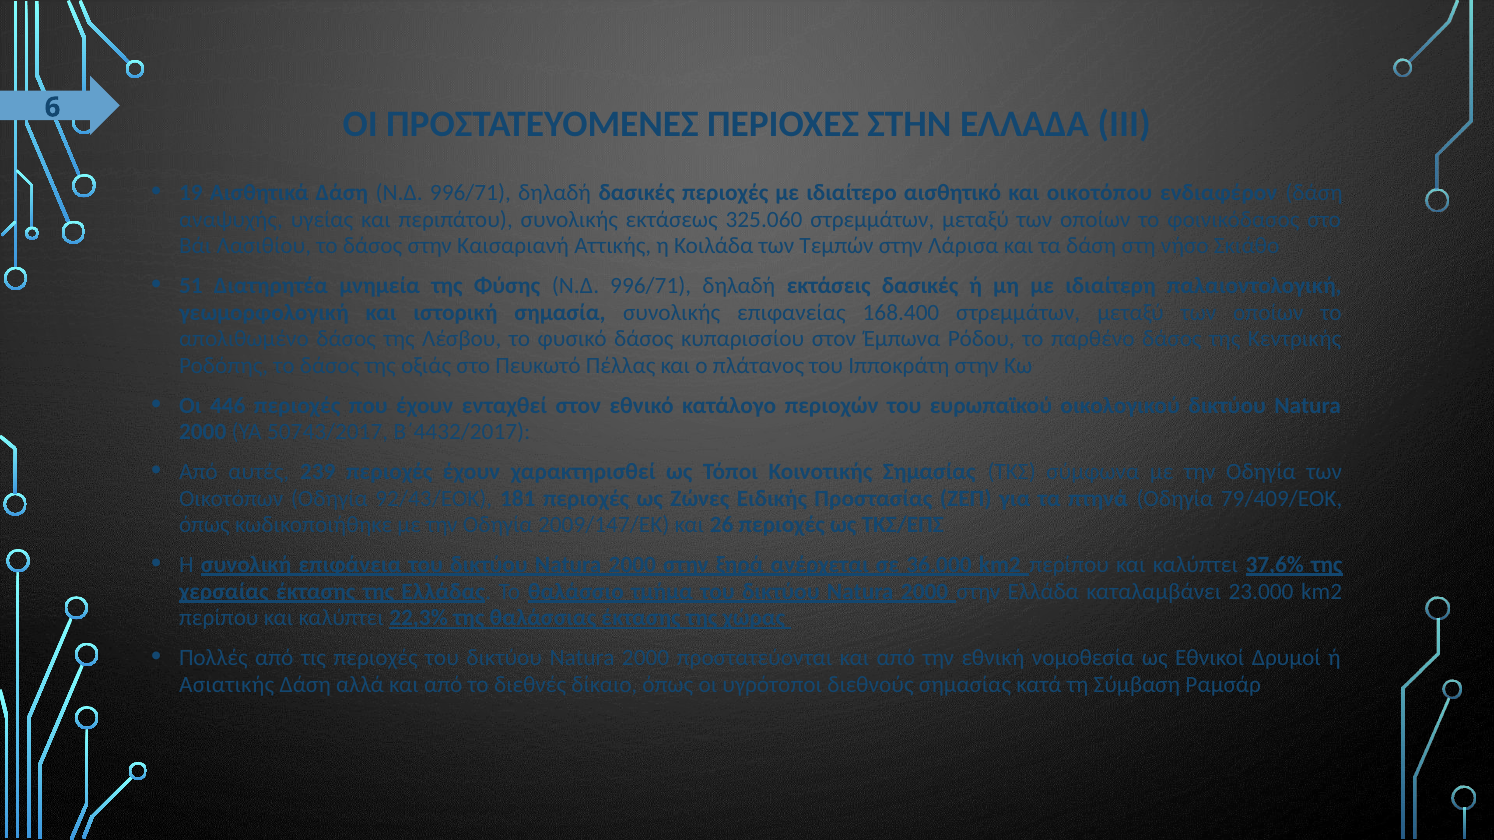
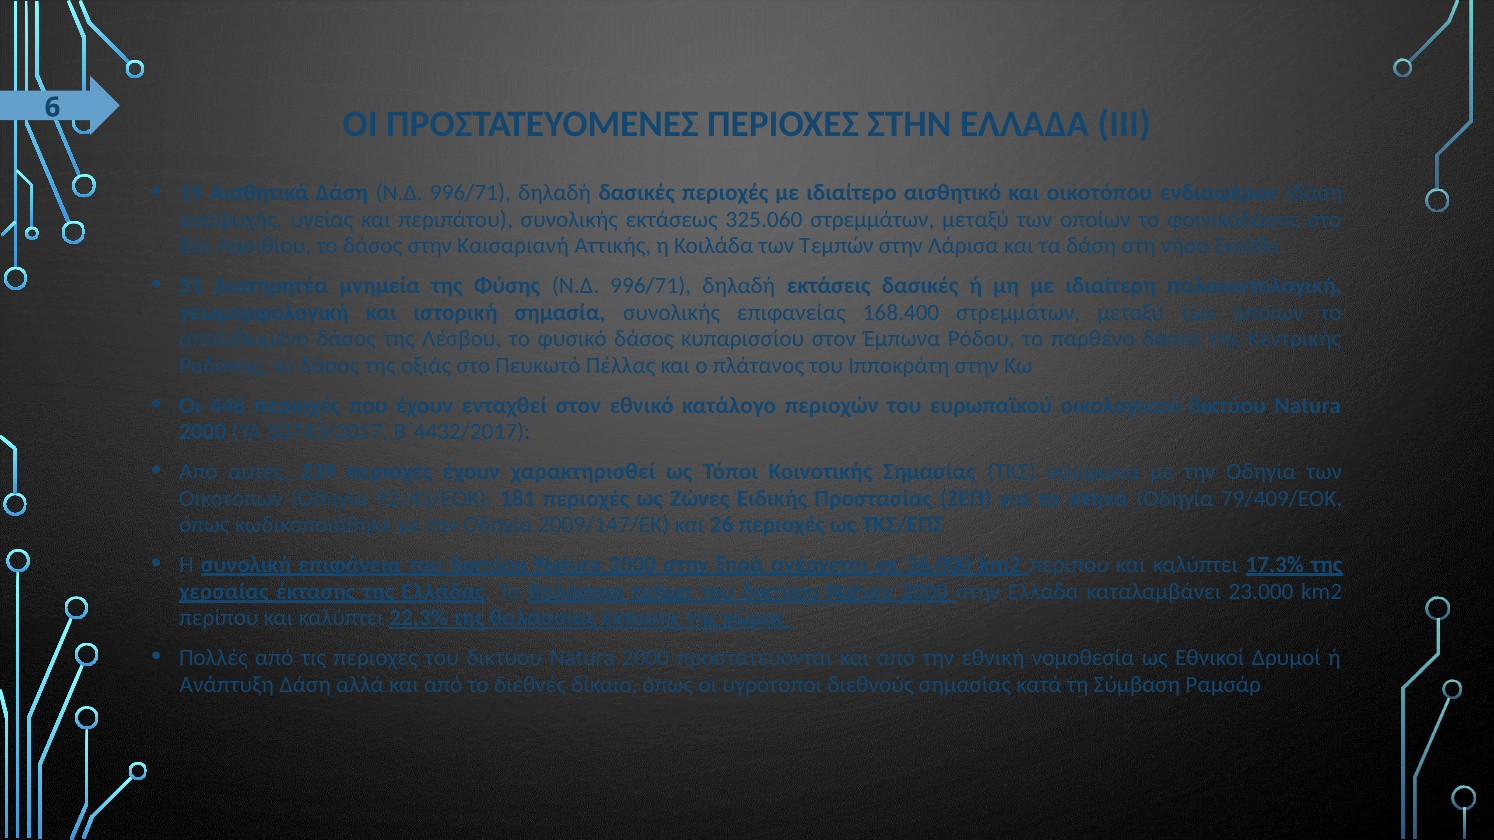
37,6%: 37,6% -> 17,3%
Ασιατικής: Ασιατικής -> Ανάπτυξη
